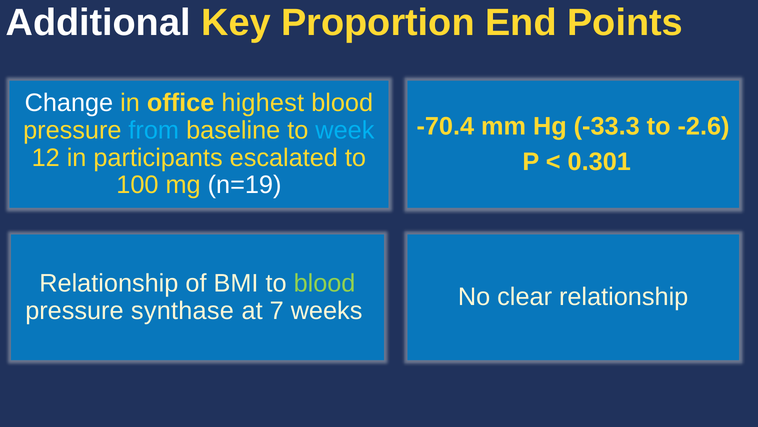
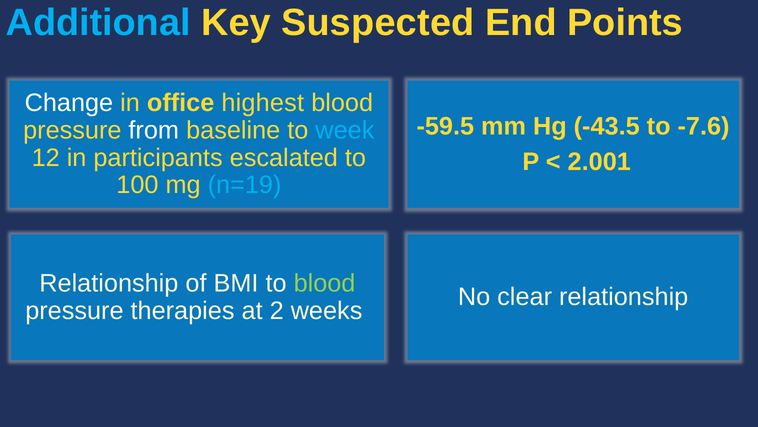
Additional colour: white -> light blue
Proportion: Proportion -> Suspected
-70.4: -70.4 -> -59.5
-33.3: -33.3 -> -43.5
-2.6: -2.6 -> -7.6
from colour: light blue -> white
0.301: 0.301 -> 2.001
n=19 colour: white -> light blue
synthase: synthase -> therapies
7: 7 -> 2
